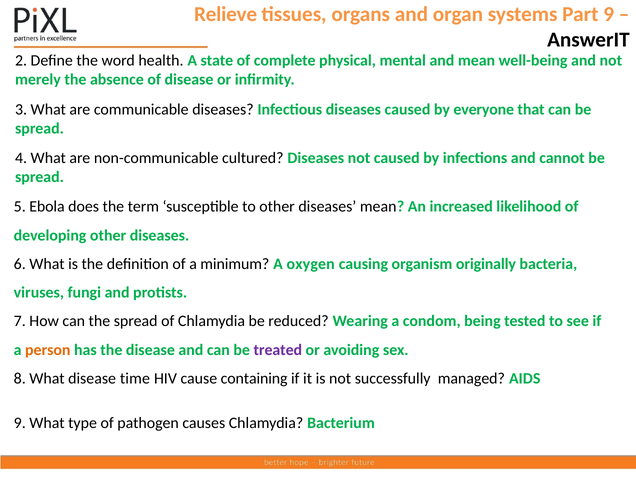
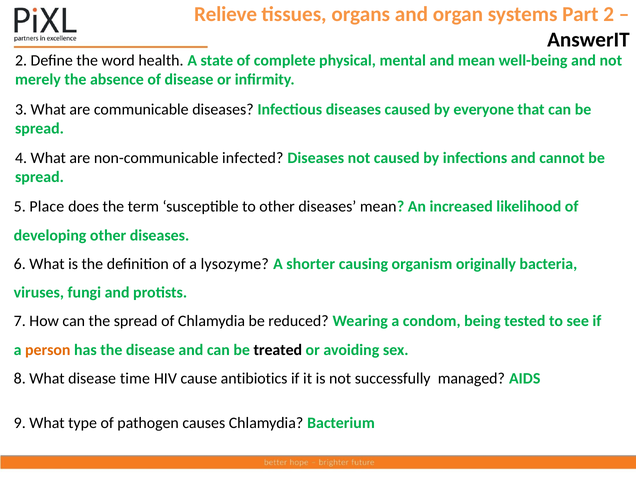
Part 9: 9 -> 2
cultured: cultured -> infected
Ebola: Ebola -> Place
minimum: minimum -> lysozyme
oxygen: oxygen -> shorter
treated colour: purple -> black
containing: containing -> antibiotics
